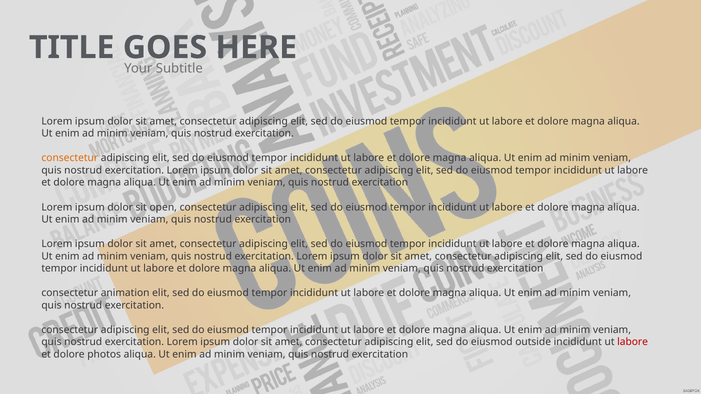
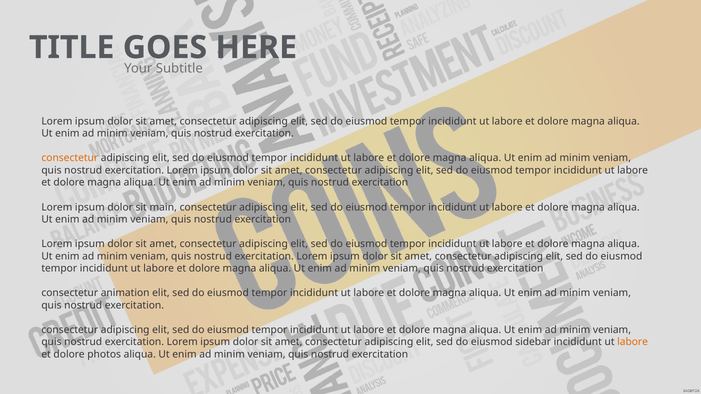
open: open -> main
outside: outside -> sidebar
labore at (633, 342) colour: red -> orange
